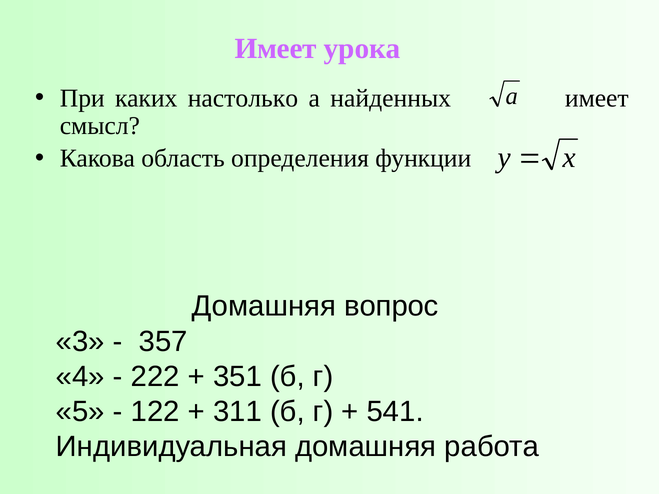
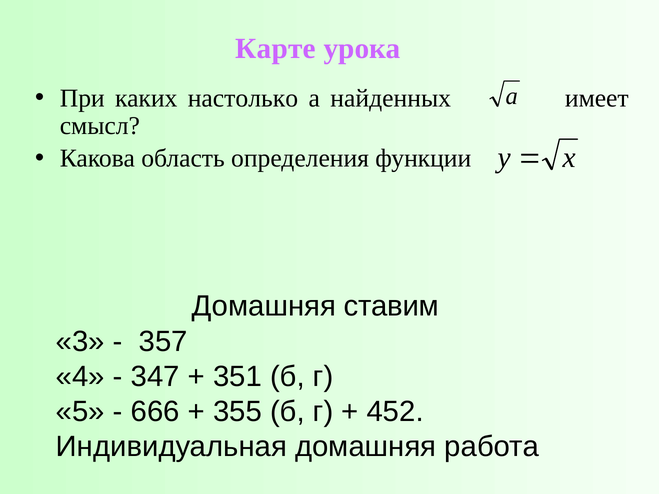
Имеет at (276, 49): Имеет -> Карте
вопрос: вопрос -> ставим
222: 222 -> 347
122: 122 -> 666
311: 311 -> 355
541: 541 -> 452
